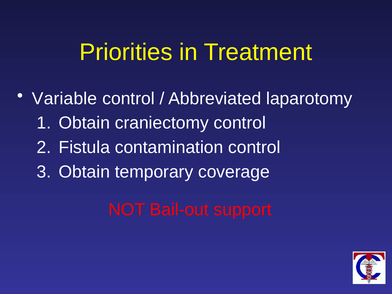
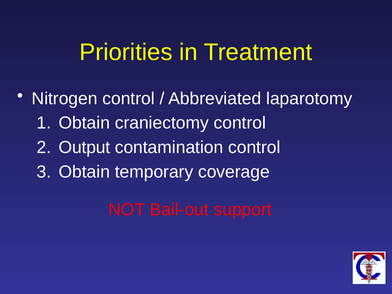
Variable: Variable -> Nitrogen
Fistula: Fistula -> Output
